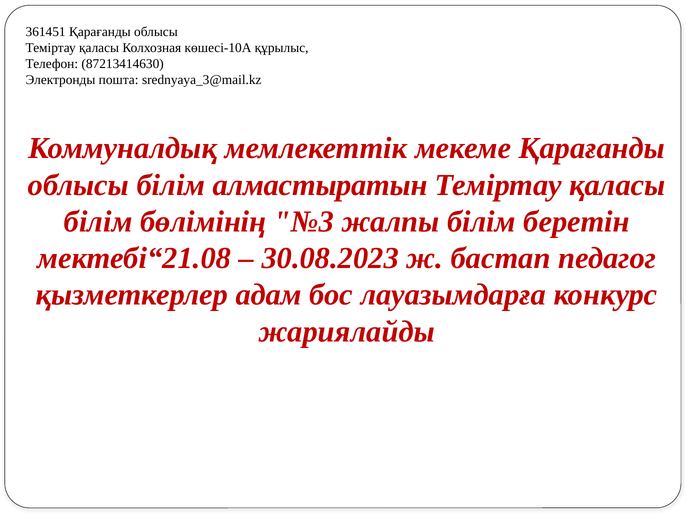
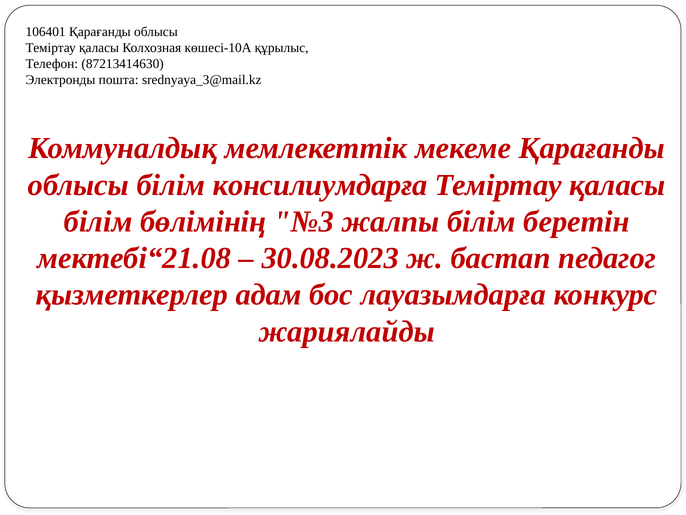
361451: 361451 -> 106401
алмастыратын: алмастыратын -> консилиумдарға
